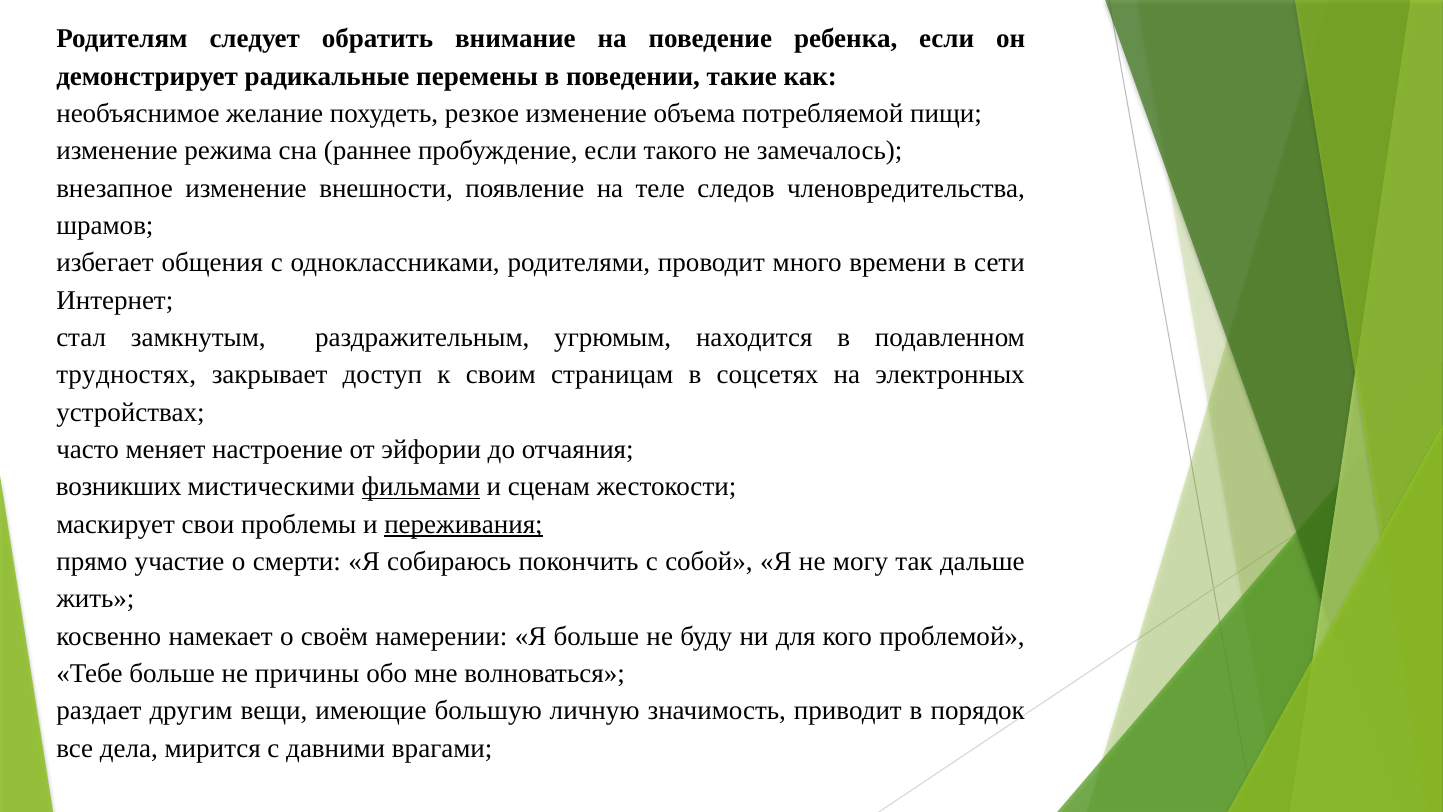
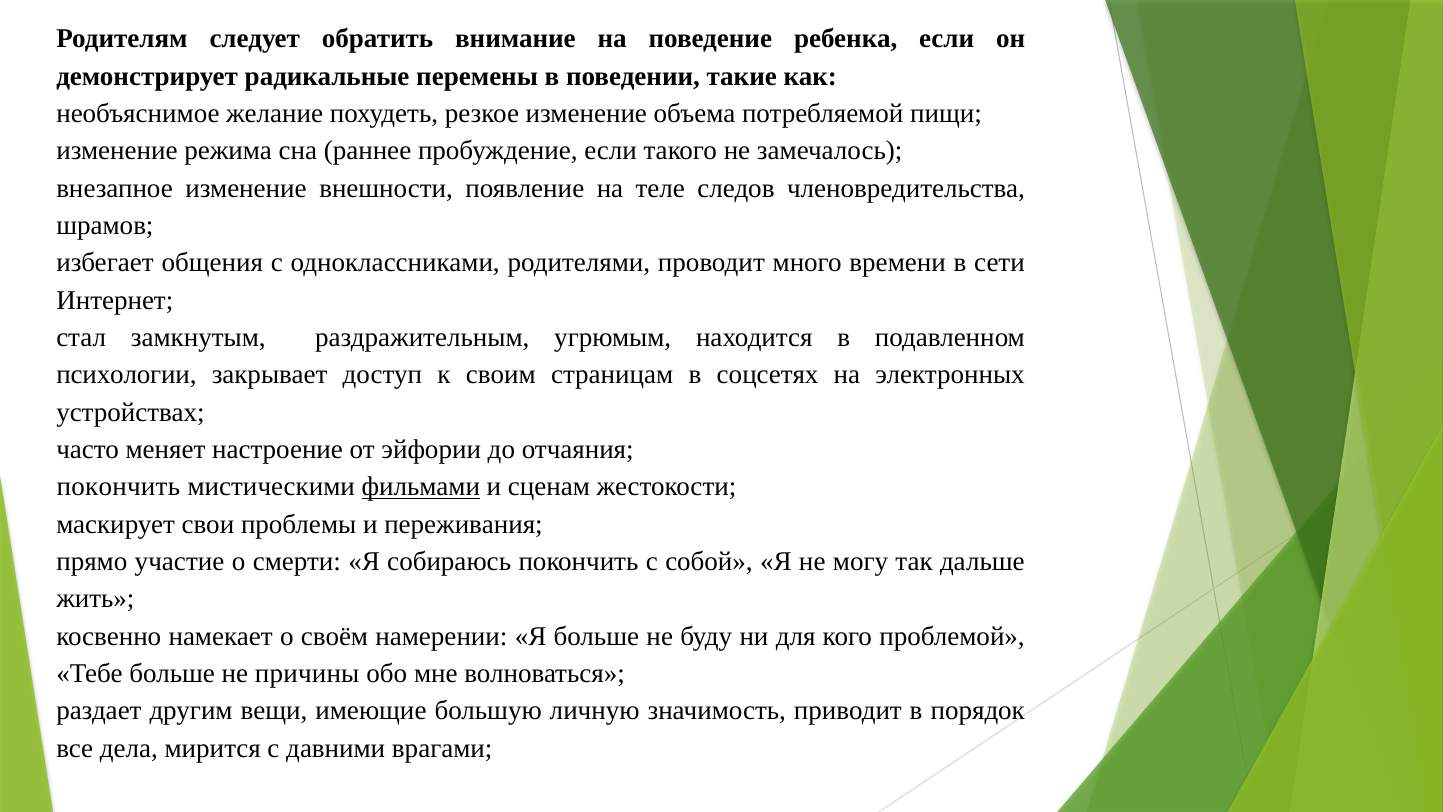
трудностях: трудностях -> психологии
возникших at (119, 487): возникших -> покончить
переживания underline: present -> none
